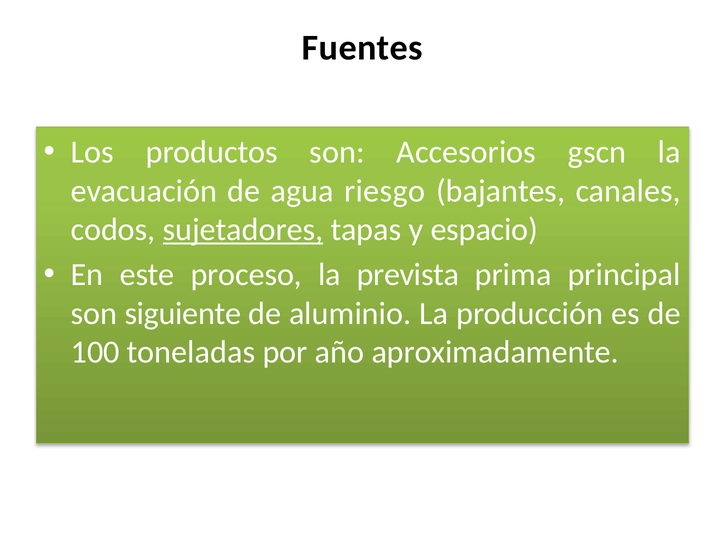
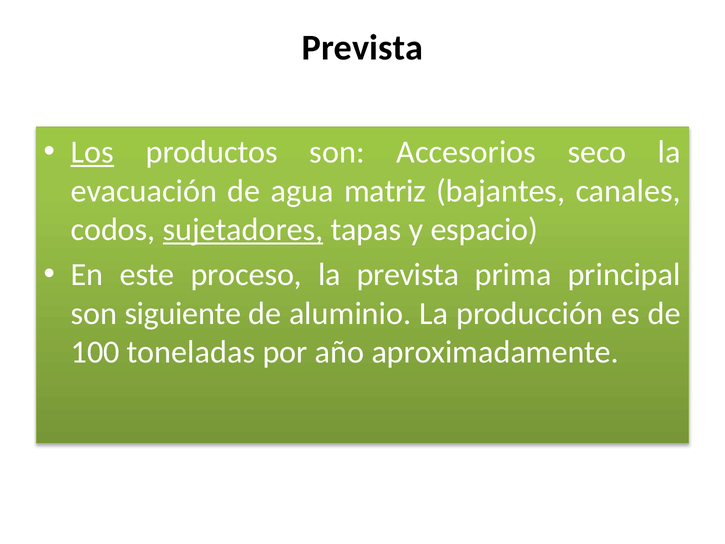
Fuentes at (362, 48): Fuentes -> Prevista
Los underline: none -> present
gscn: gscn -> seco
riesgo: riesgo -> matriz
